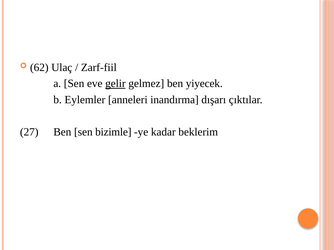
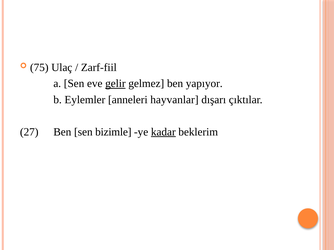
62: 62 -> 75
yiyecek: yiyecek -> yapıyor
inandırma: inandırma -> hayvanlar
kadar underline: none -> present
